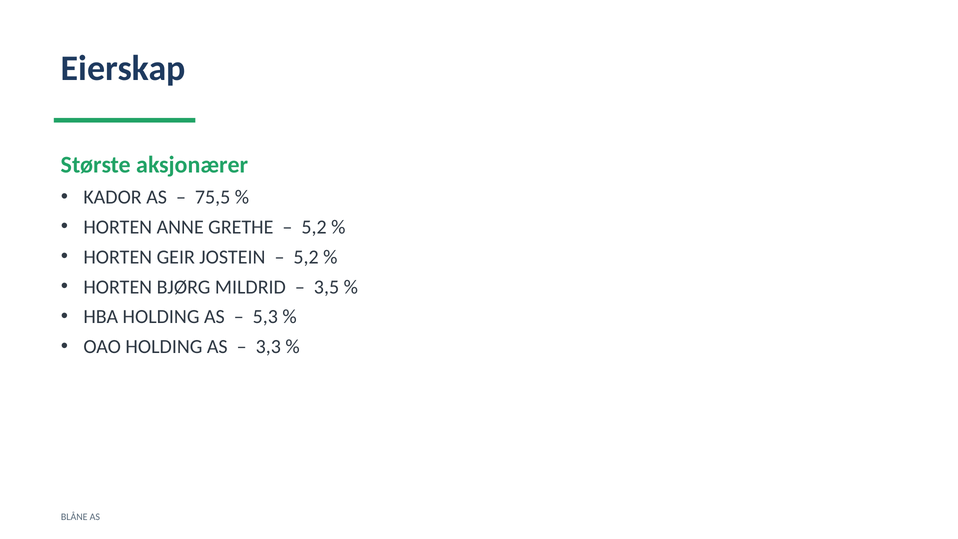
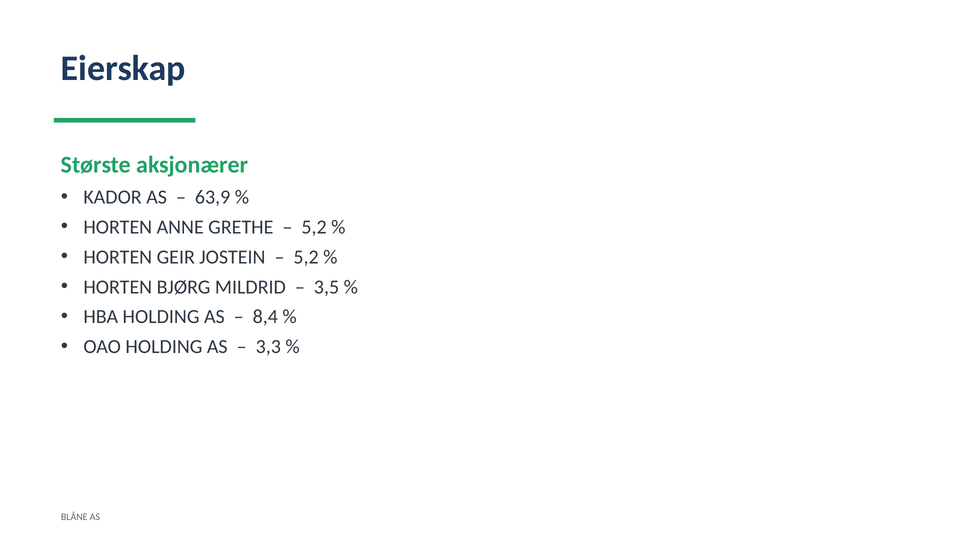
75,5: 75,5 -> 63,9
5,3: 5,3 -> 8,4
